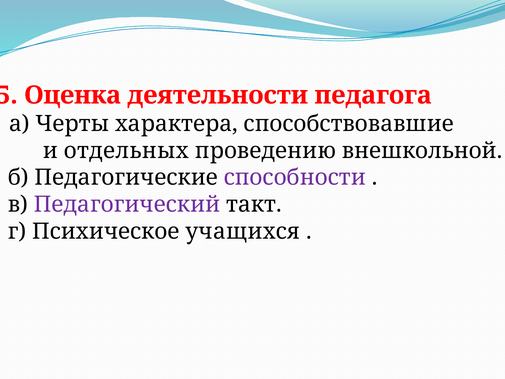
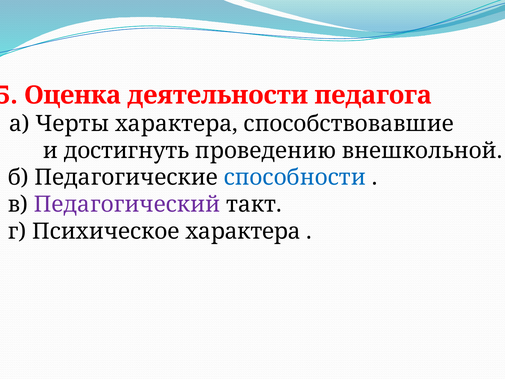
отдельных: отдельных -> достигнуть
способности colour: purple -> blue
Психическое учащихся: учащихся -> характера
